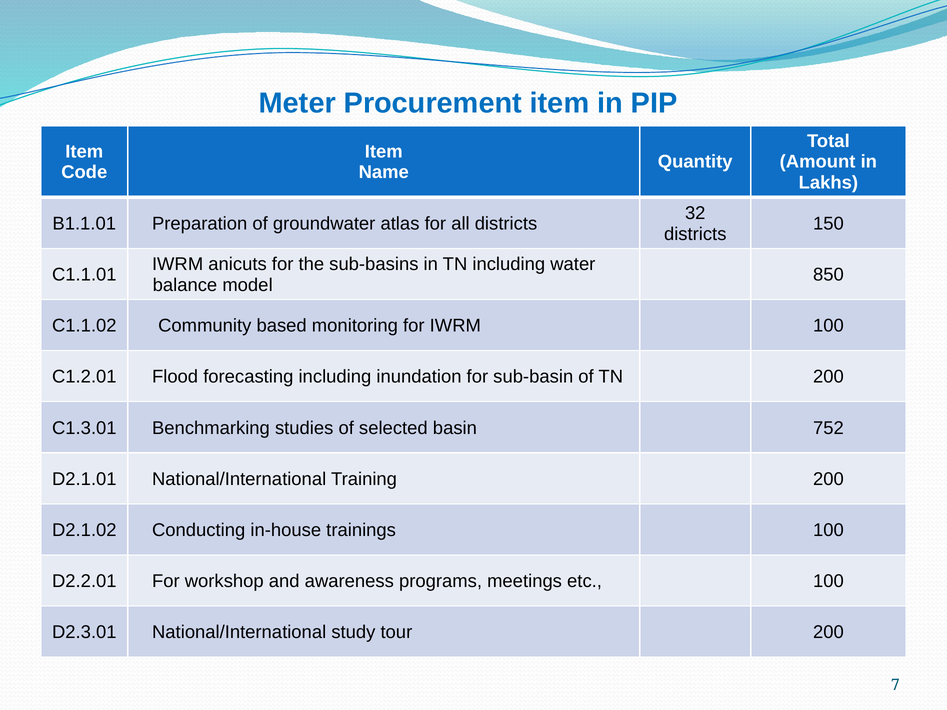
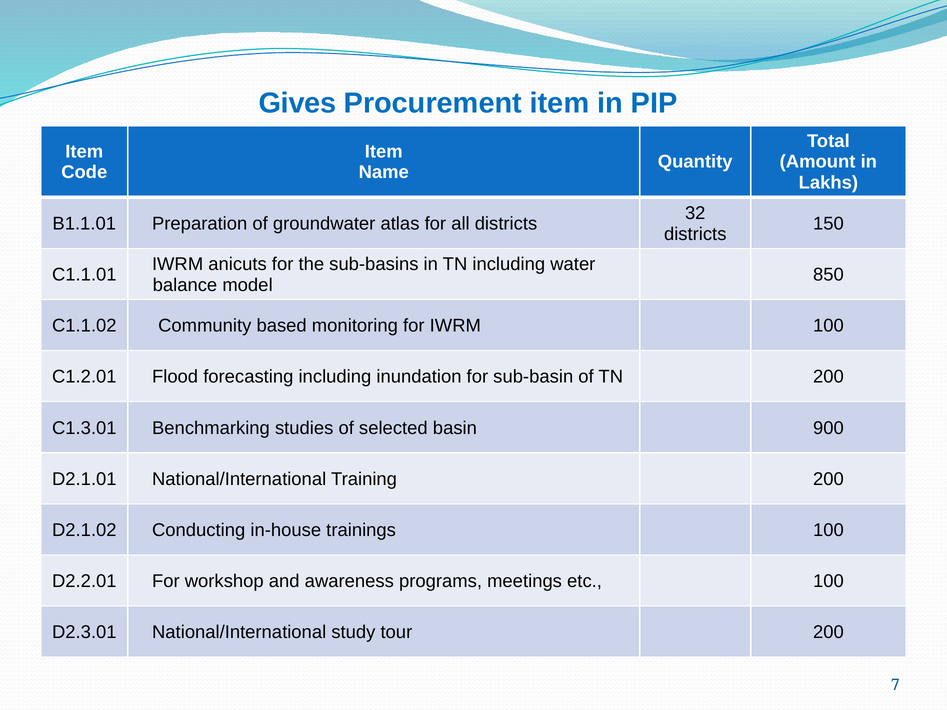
Meter: Meter -> Gives
752: 752 -> 900
